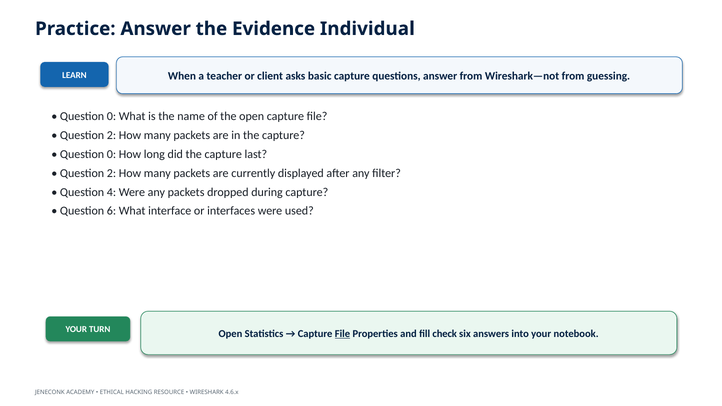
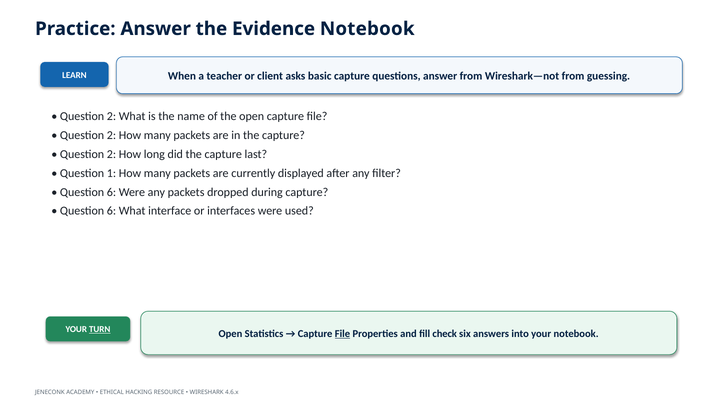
Evidence Individual: Individual -> Notebook
0 at (111, 116): 0 -> 2
0 at (111, 154): 0 -> 2
2 at (111, 173): 2 -> 1
4 at (111, 192): 4 -> 6
TURN underline: none -> present
